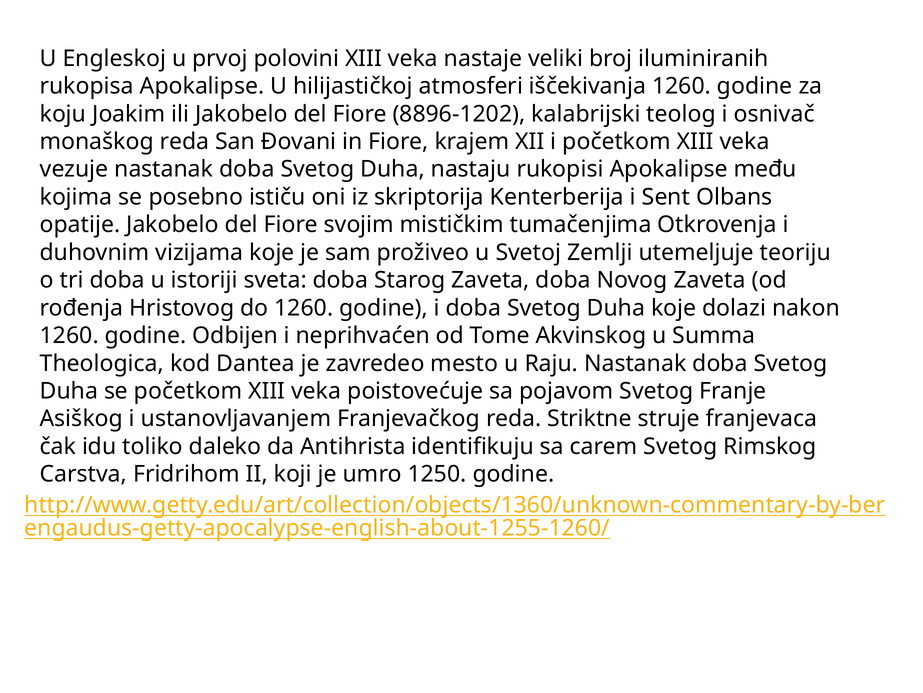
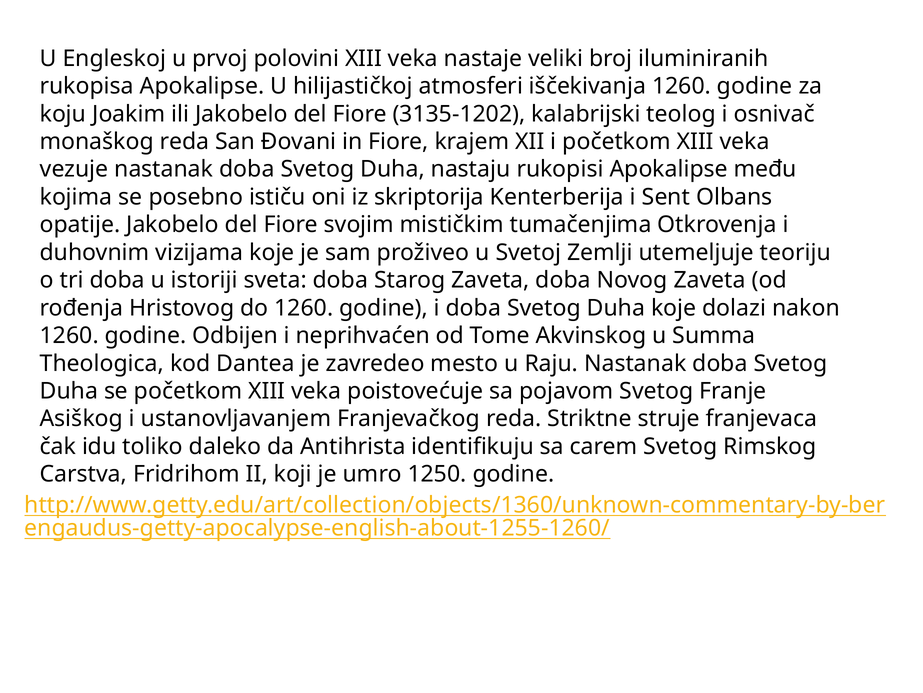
8896-1202: 8896-1202 -> 3135-1202
